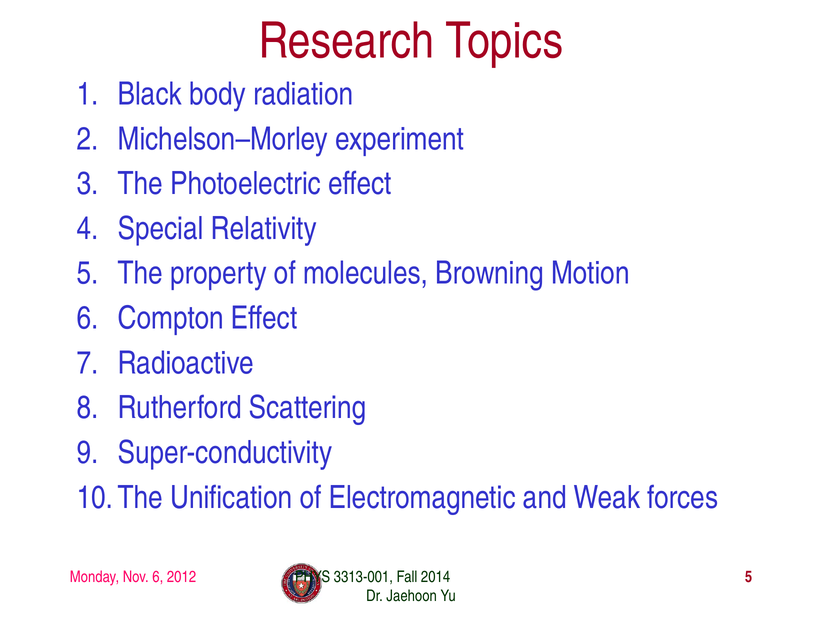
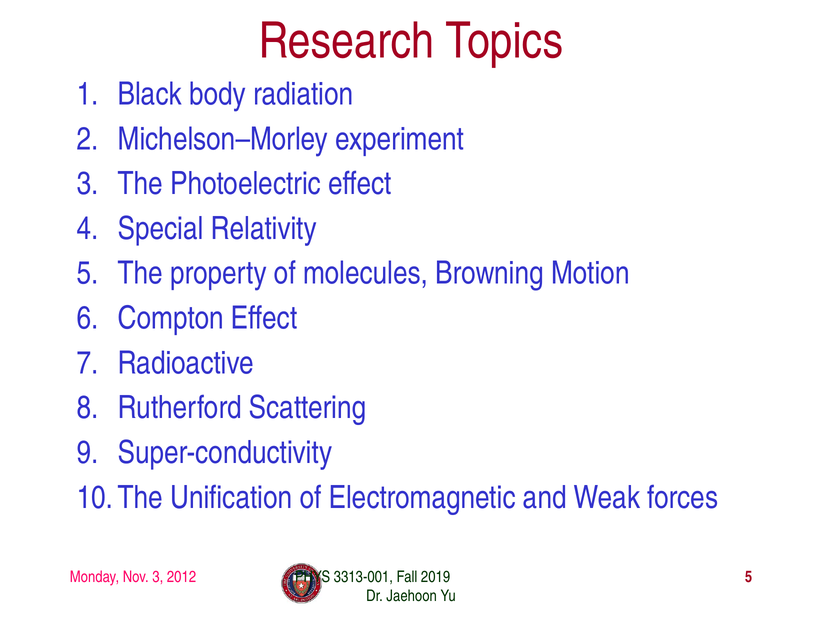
Nov 6: 6 -> 3
2014: 2014 -> 2019
